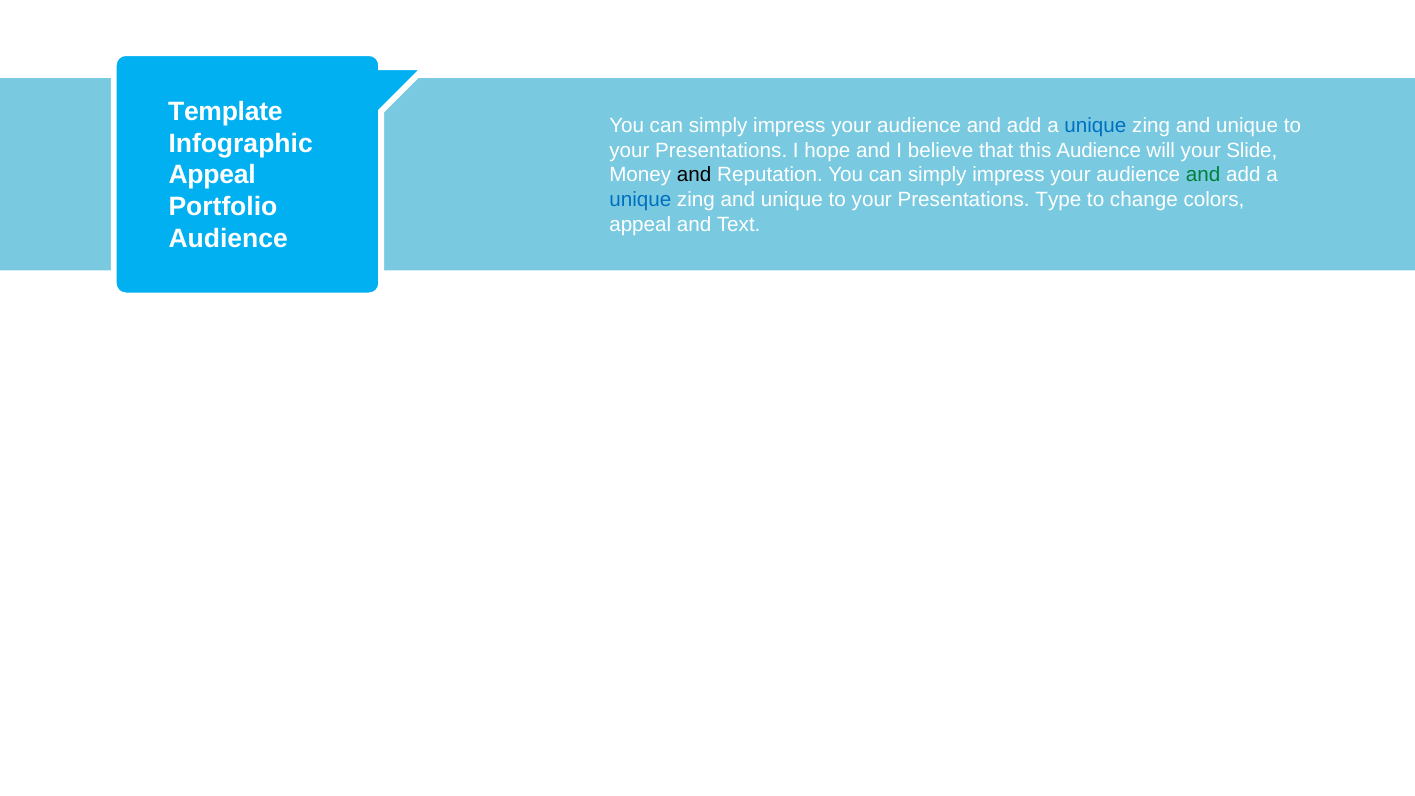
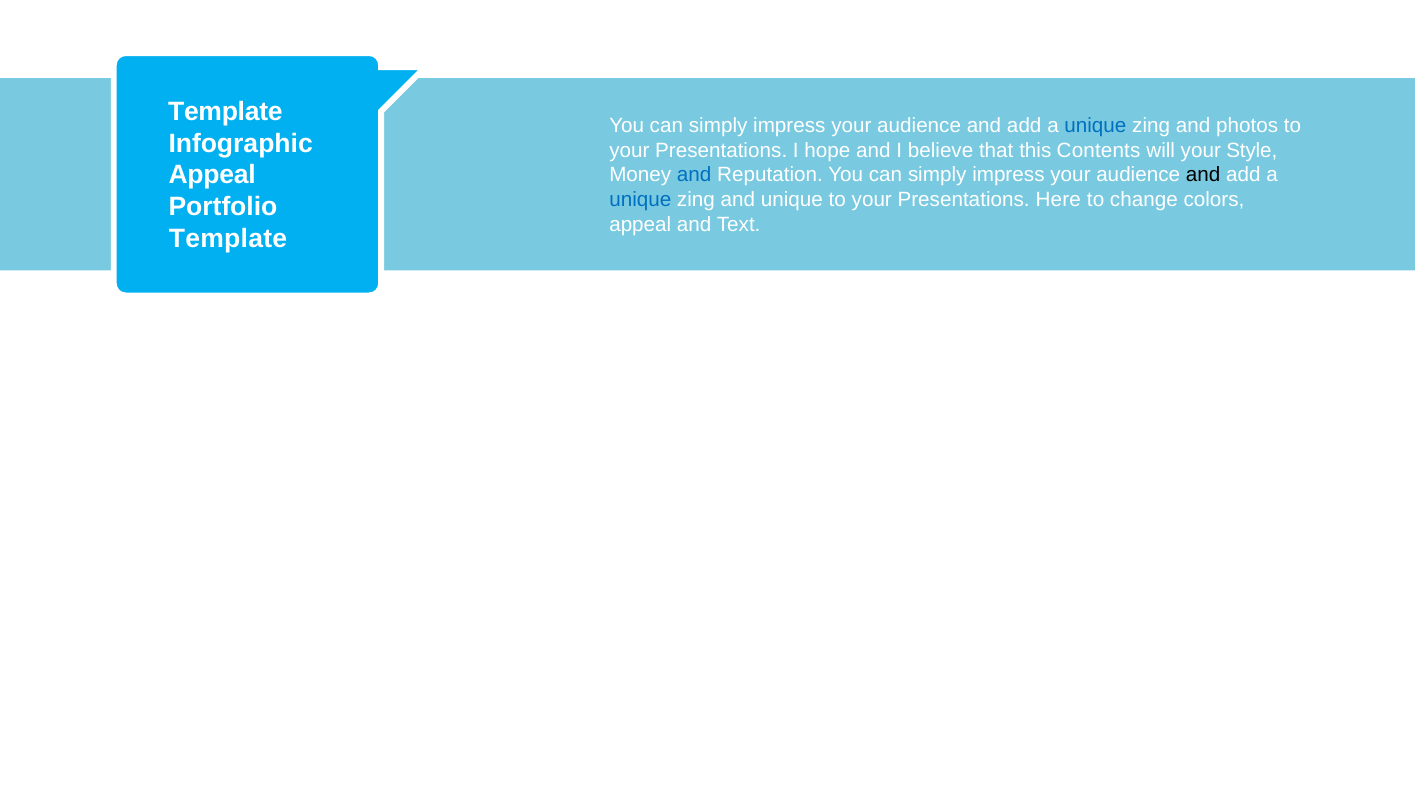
unique at (1247, 125): unique -> photos
this Audience: Audience -> Contents
your Slide: Slide -> Style
and at (694, 175) colour: black -> blue
and at (1203, 175) colour: green -> black
Type: Type -> Here
Audience at (228, 239): Audience -> Template
